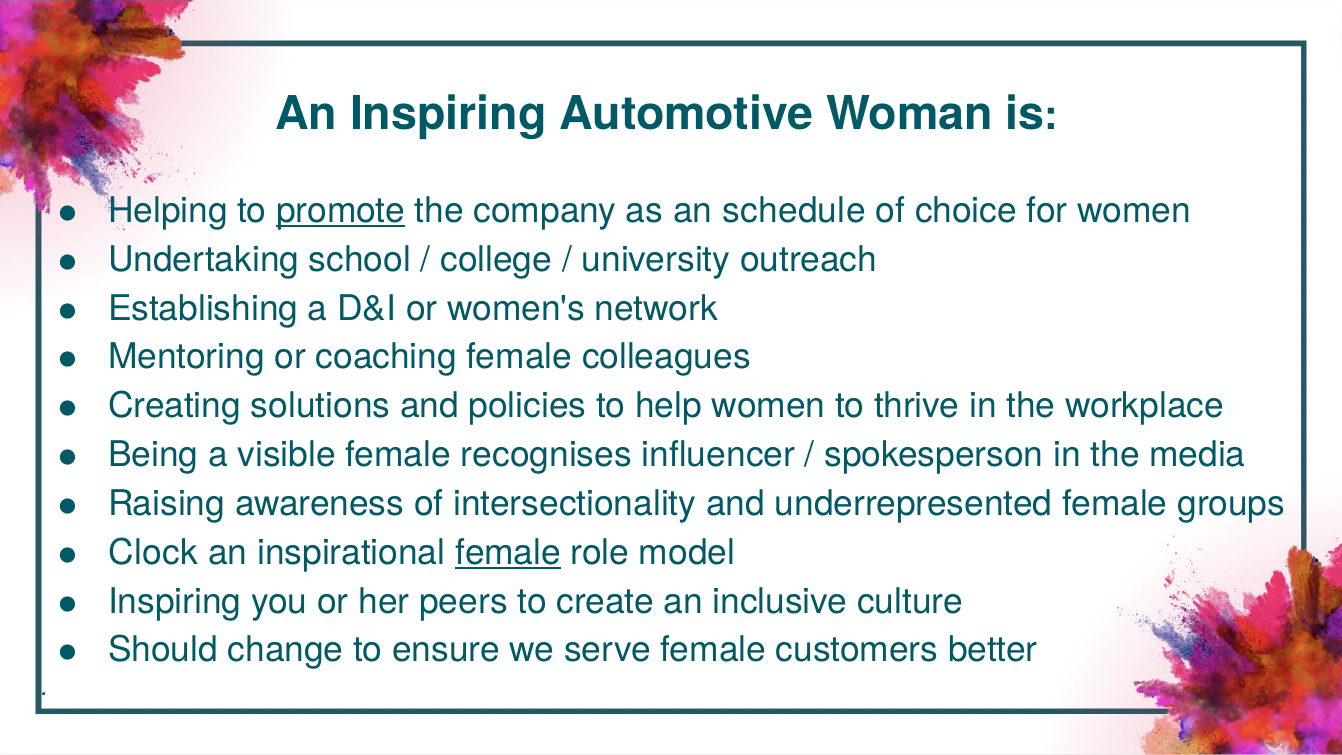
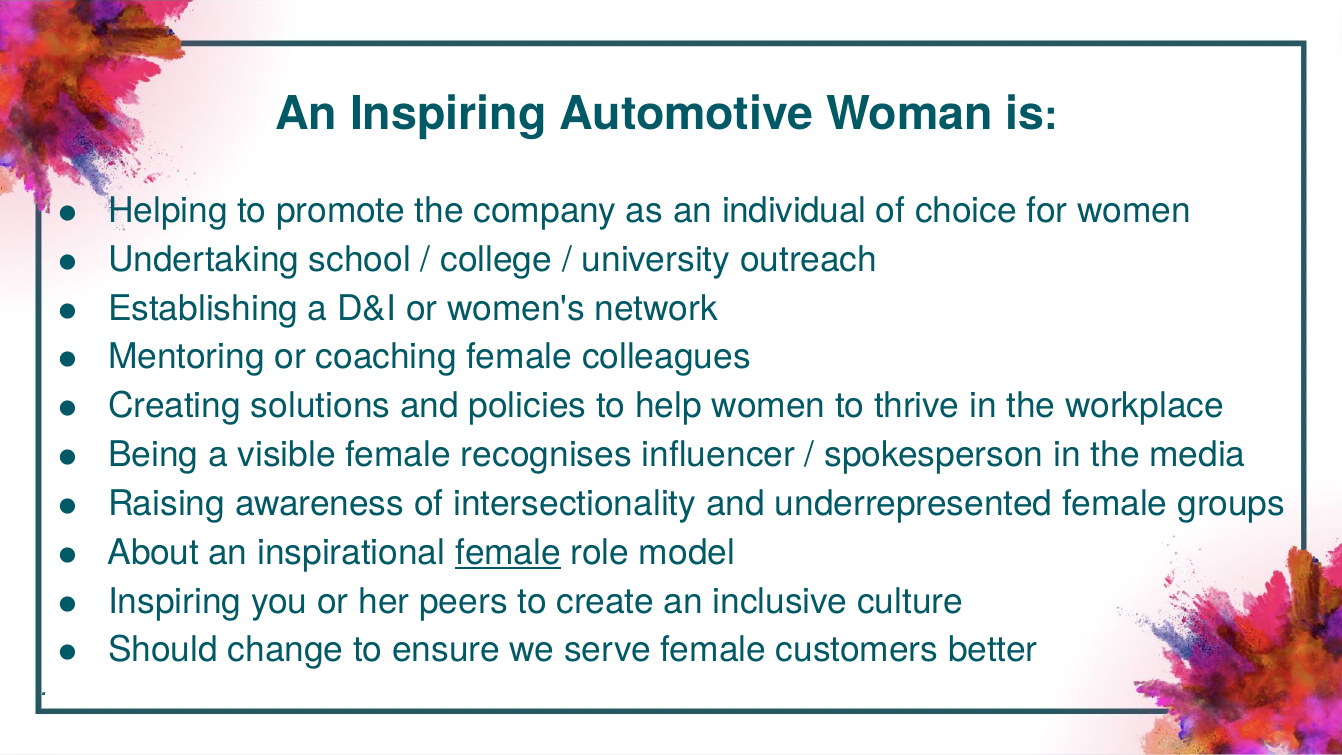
promote underline: present -> none
schedule: schedule -> individual
Clock: Clock -> About
